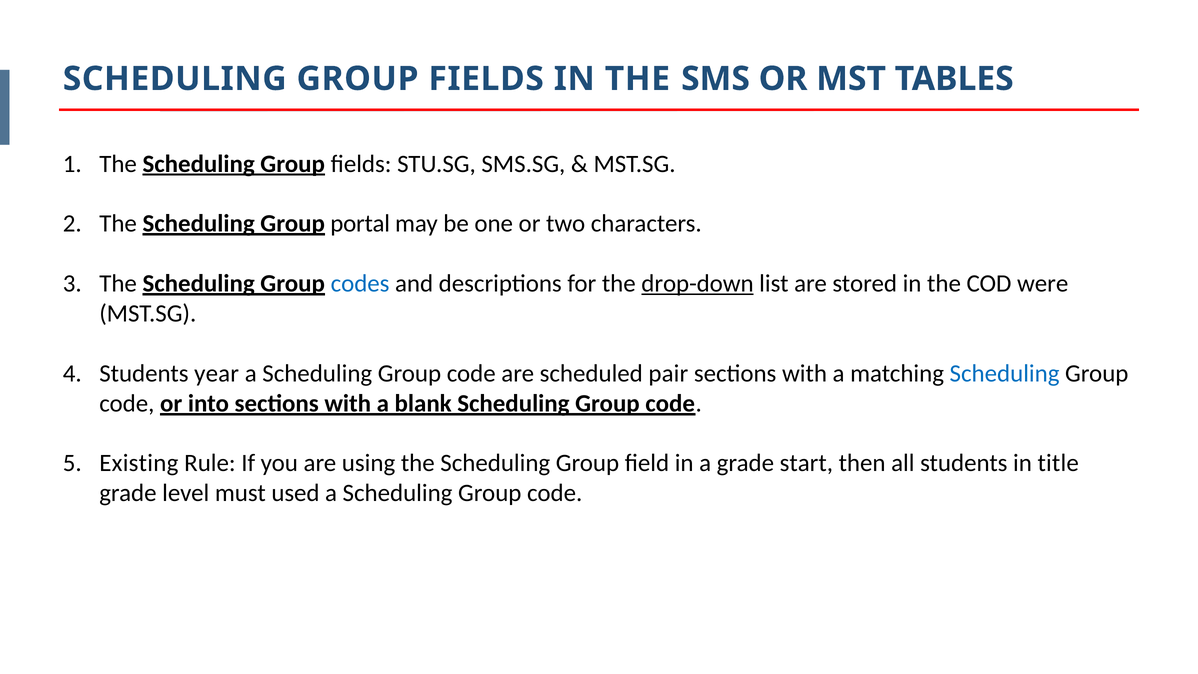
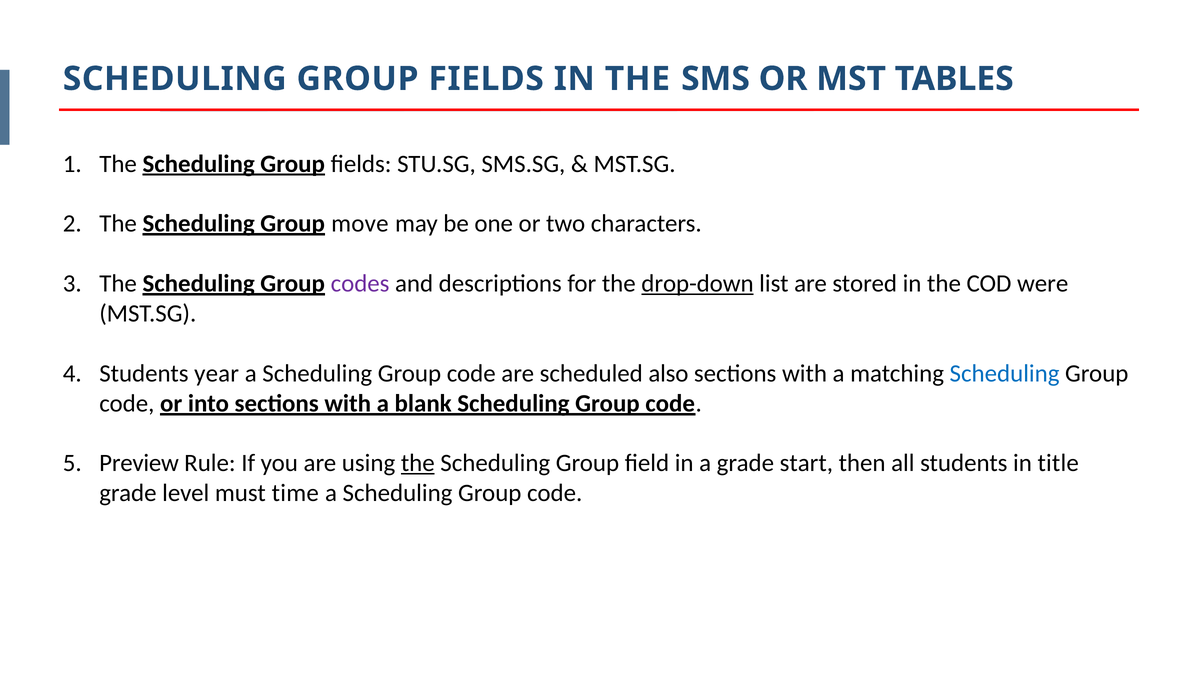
portal: portal -> move
codes colour: blue -> purple
pair: pair -> also
Existing: Existing -> Preview
the at (418, 463) underline: none -> present
used: used -> time
